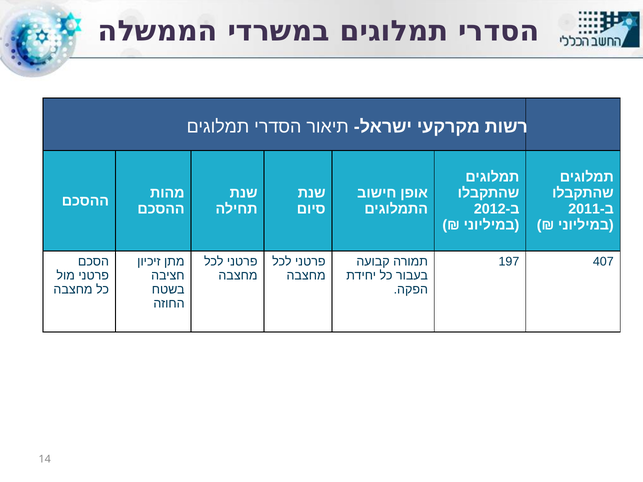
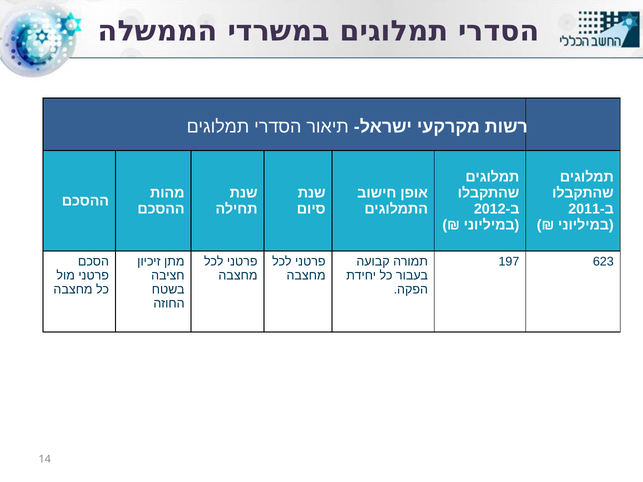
407: 407 -> 623
